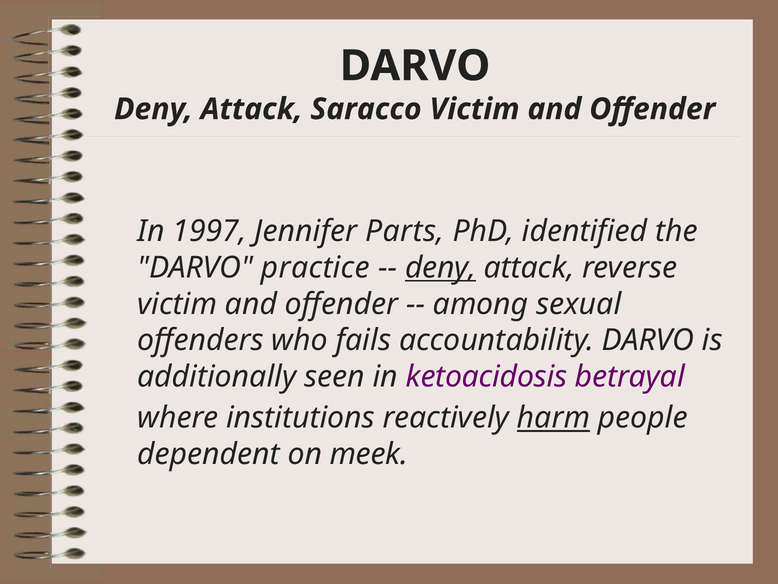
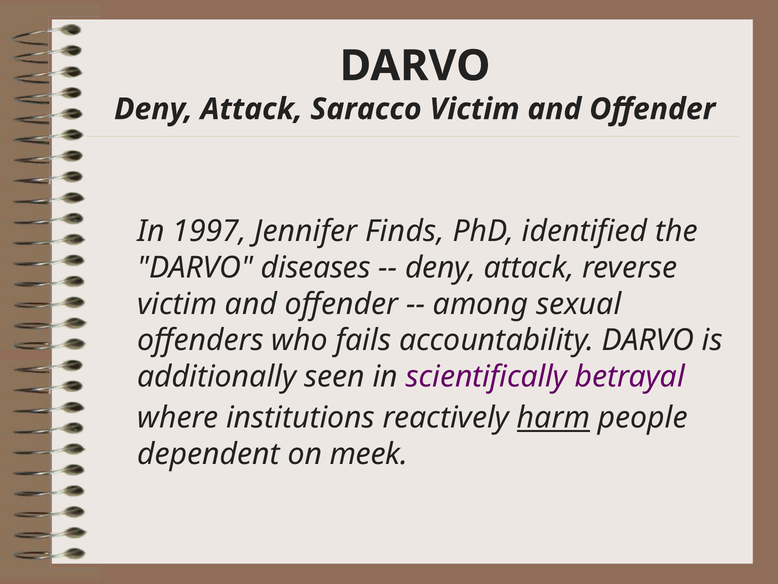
Parts: Parts -> Finds
practice: practice -> diseases
deny at (441, 267) underline: present -> none
ketoacidosis: ketoacidosis -> scientifically
